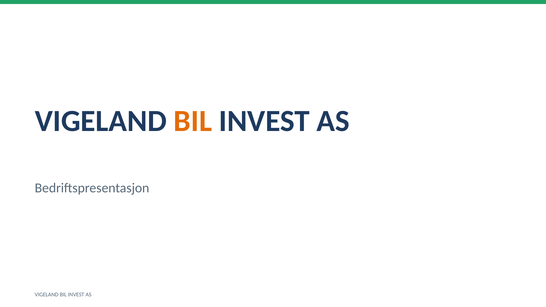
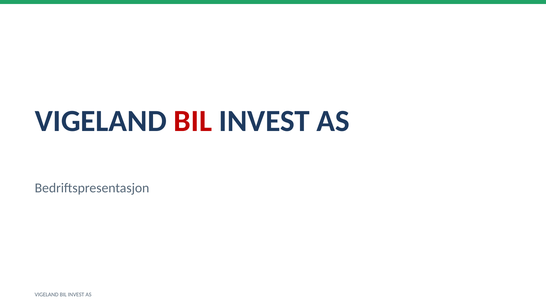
BIL at (193, 121) colour: orange -> red
